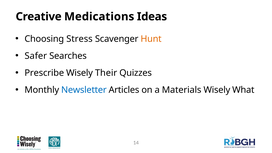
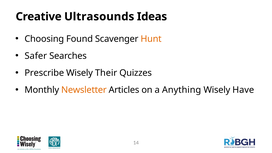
Medications: Medications -> Ultrasounds
Stress: Stress -> Found
Newsletter colour: blue -> orange
Materials: Materials -> Anything
What: What -> Have
